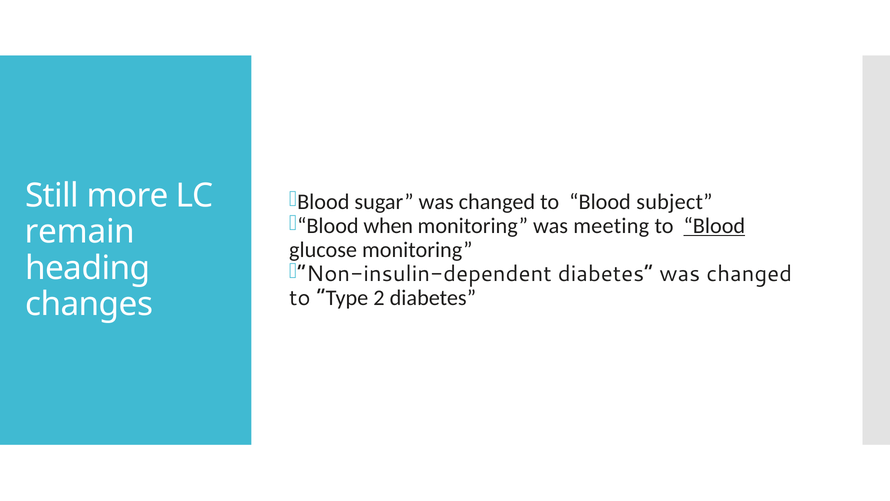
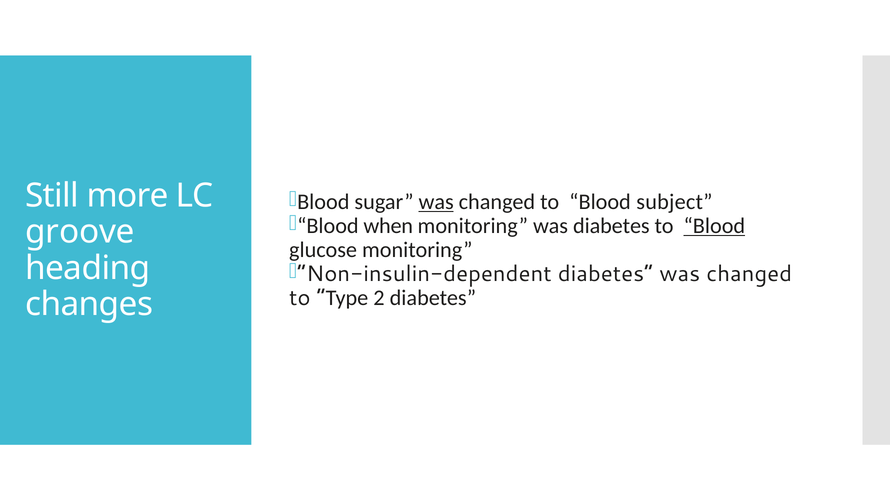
was at (436, 202) underline: none -> present
was meeting: meeting -> diabetes
remain: remain -> groove
